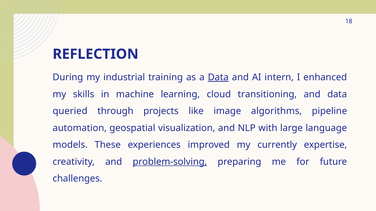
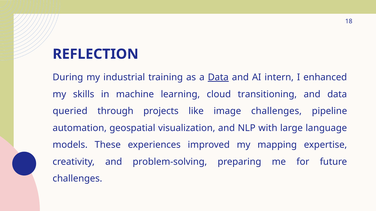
image algorithms: algorithms -> challenges
currently: currently -> mapping
problem-solving underline: present -> none
